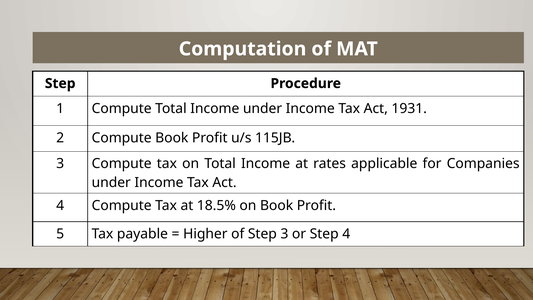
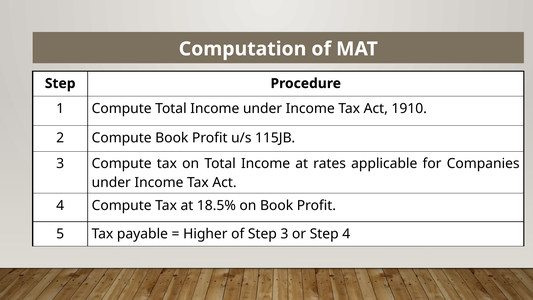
1931: 1931 -> 1910
